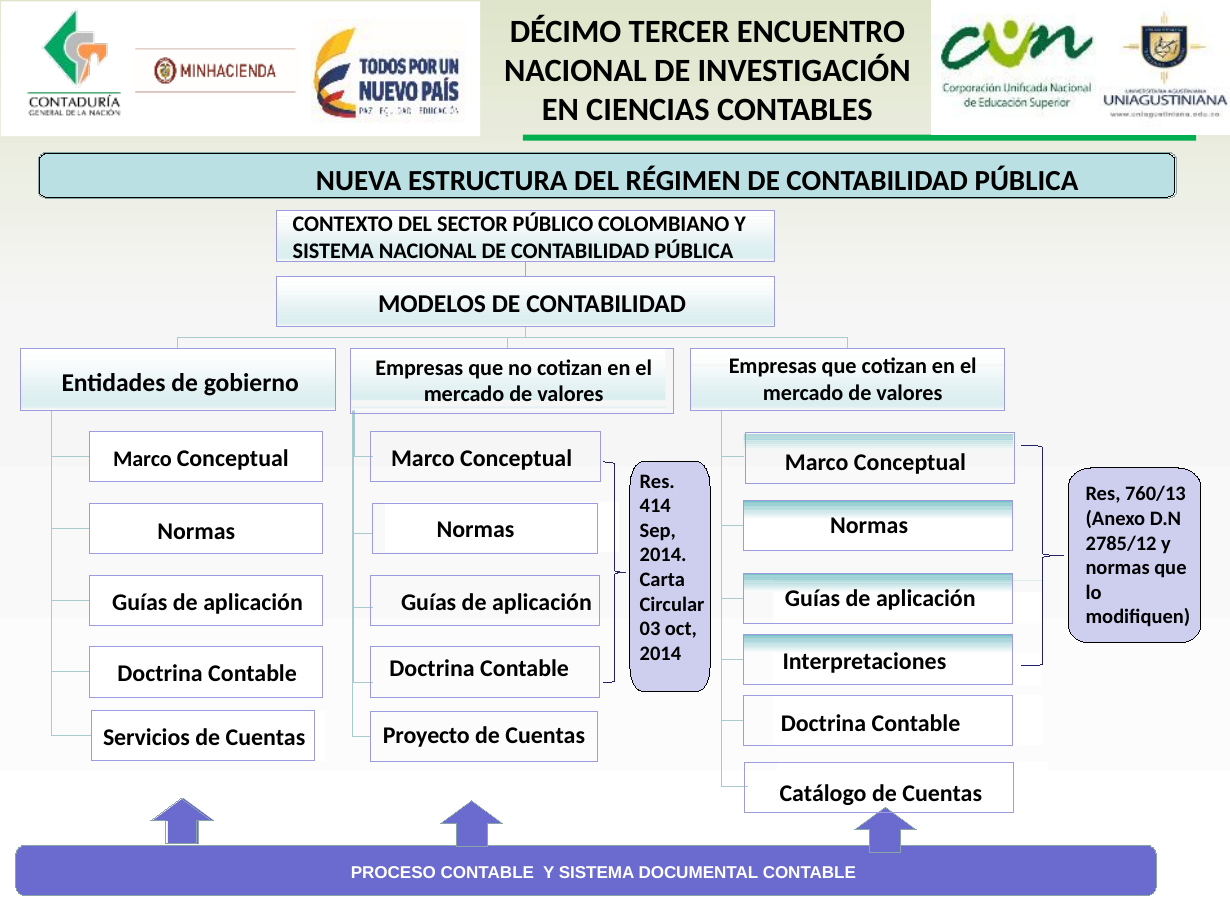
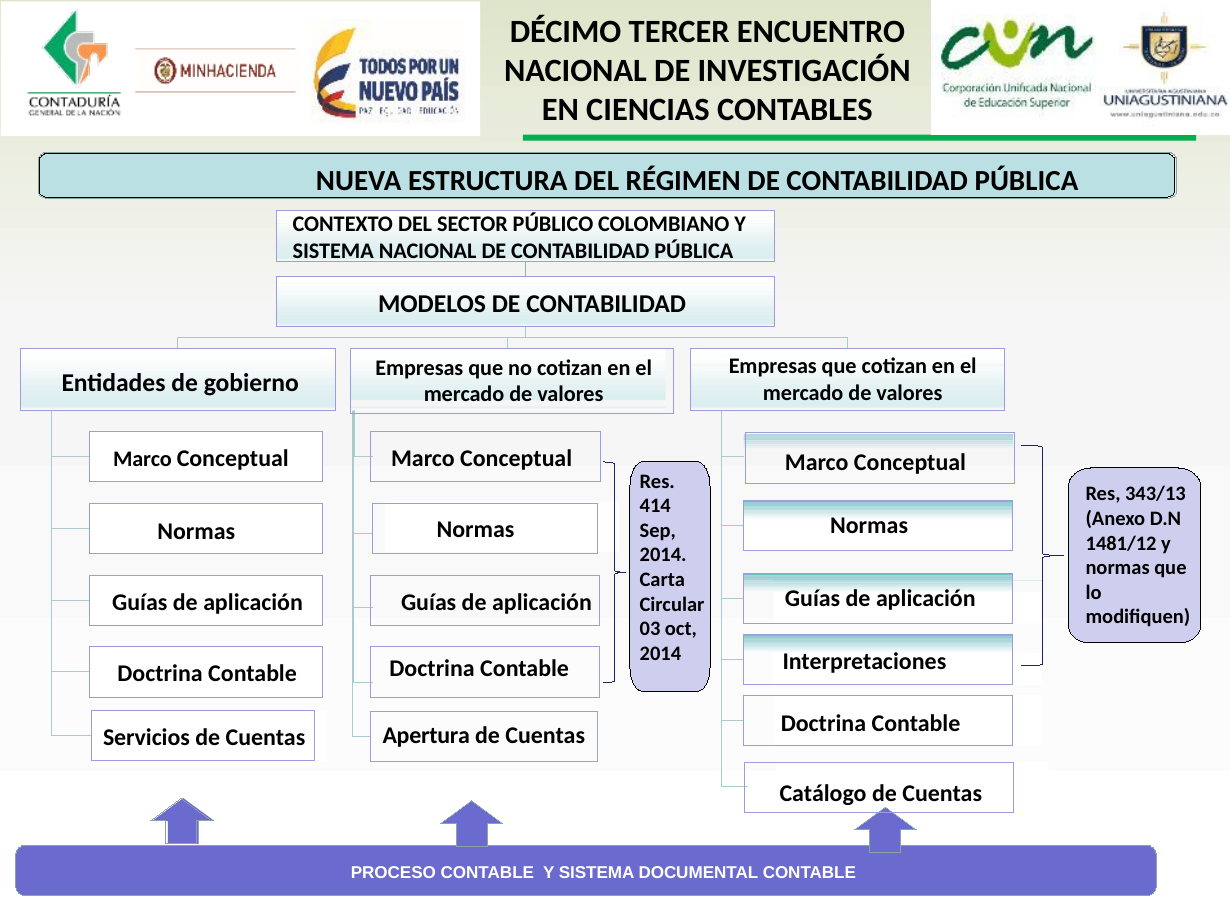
760/13: 760/13 -> 343/13
2785/12: 2785/12 -> 1481/12
Proyecto: Proyecto -> Apertura
